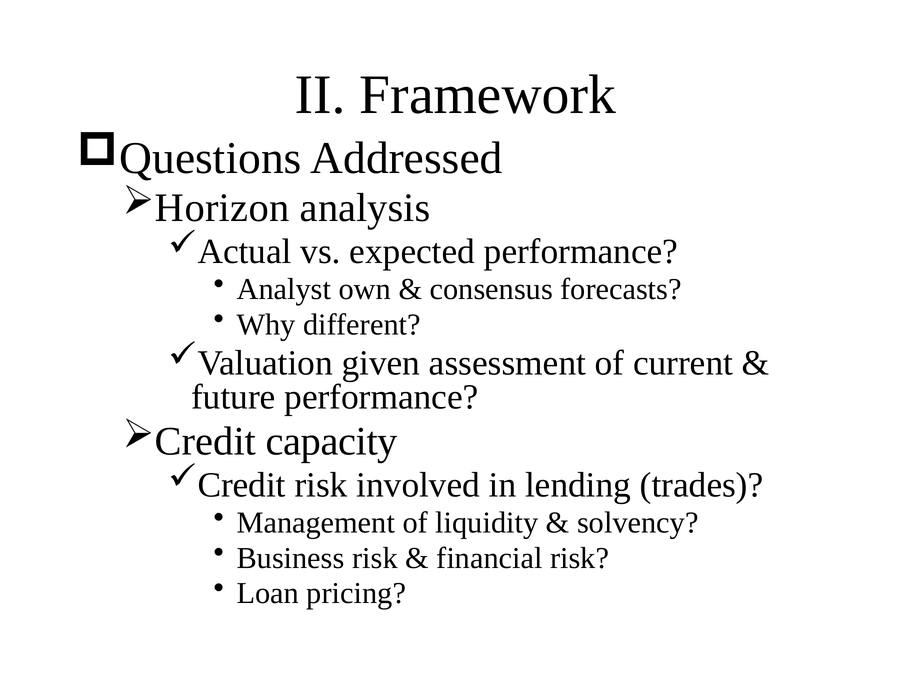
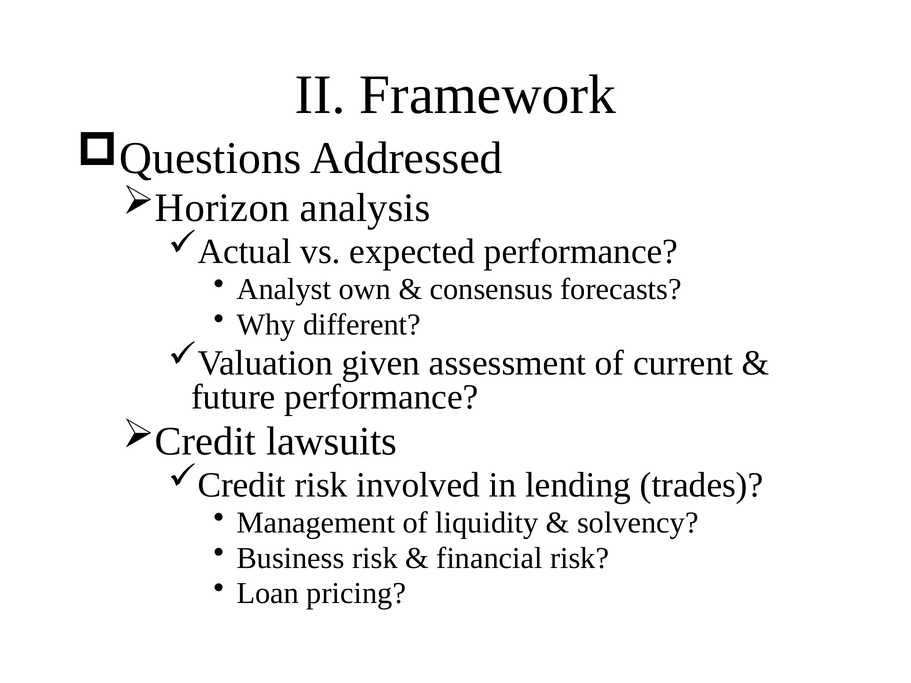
capacity: capacity -> lawsuits
